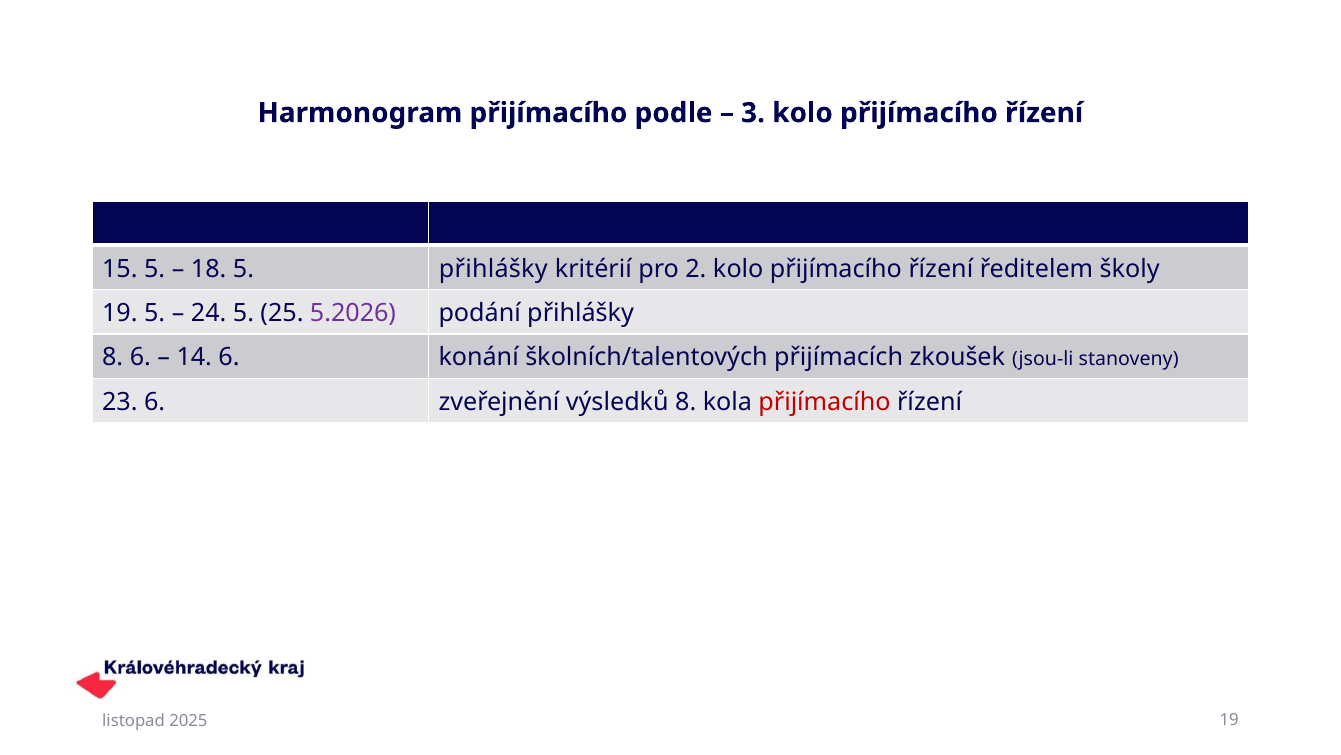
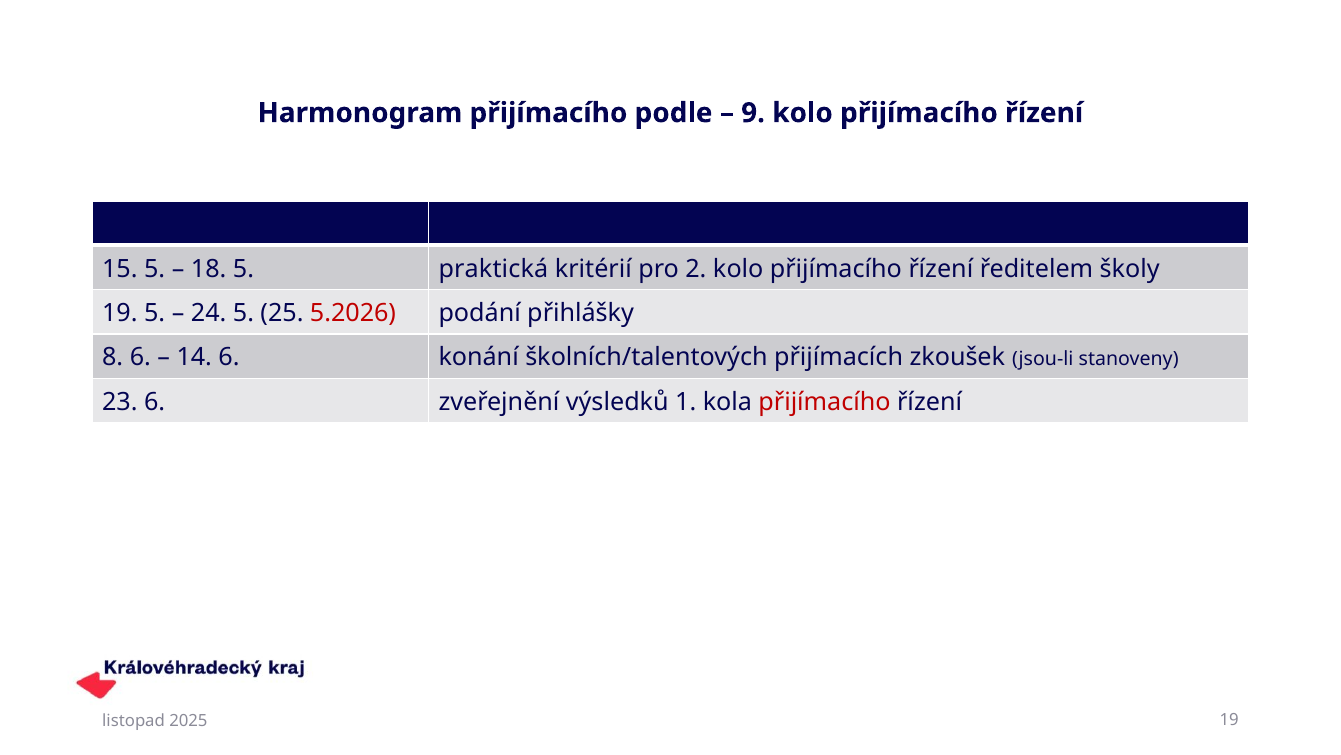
3: 3 -> 9
5 přihlášky: přihlášky -> praktická
5.2026 colour: purple -> red
výsledků 8: 8 -> 1
